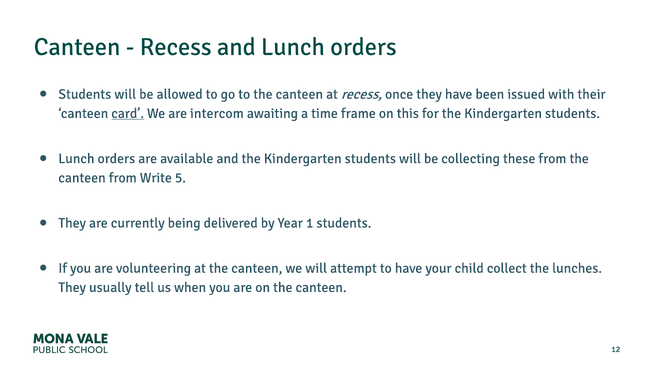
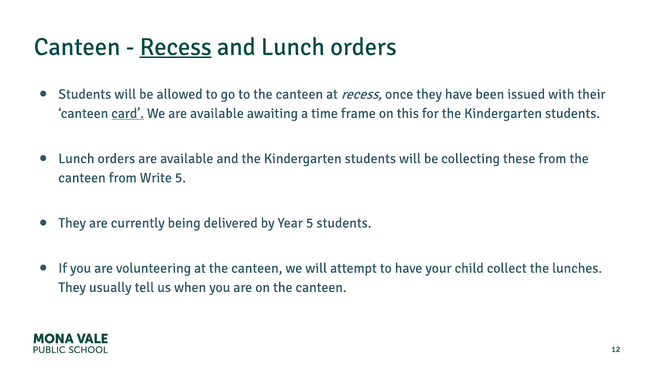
Recess at (176, 47) underline: none -> present
We are intercom: intercom -> available
Year 1: 1 -> 5
